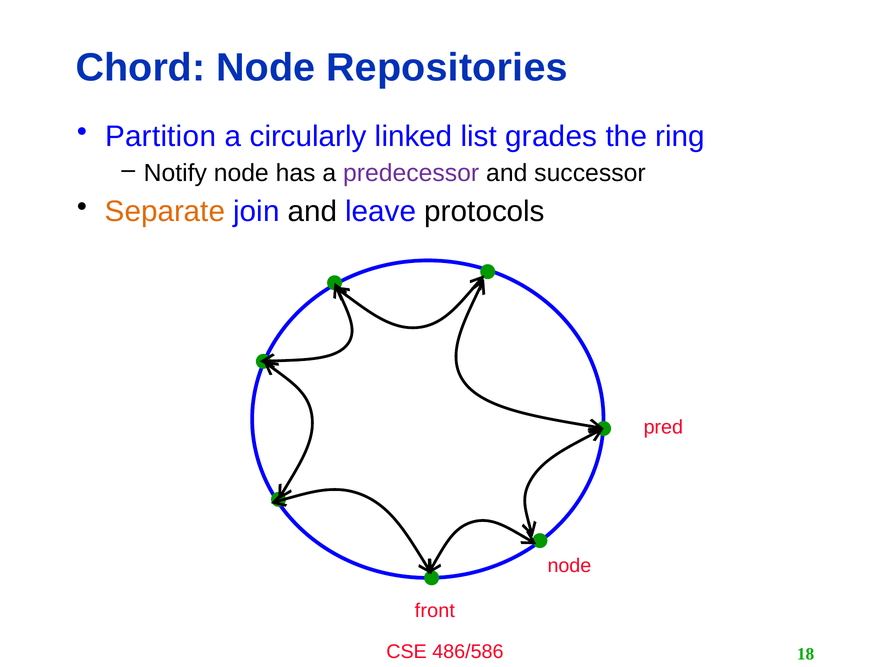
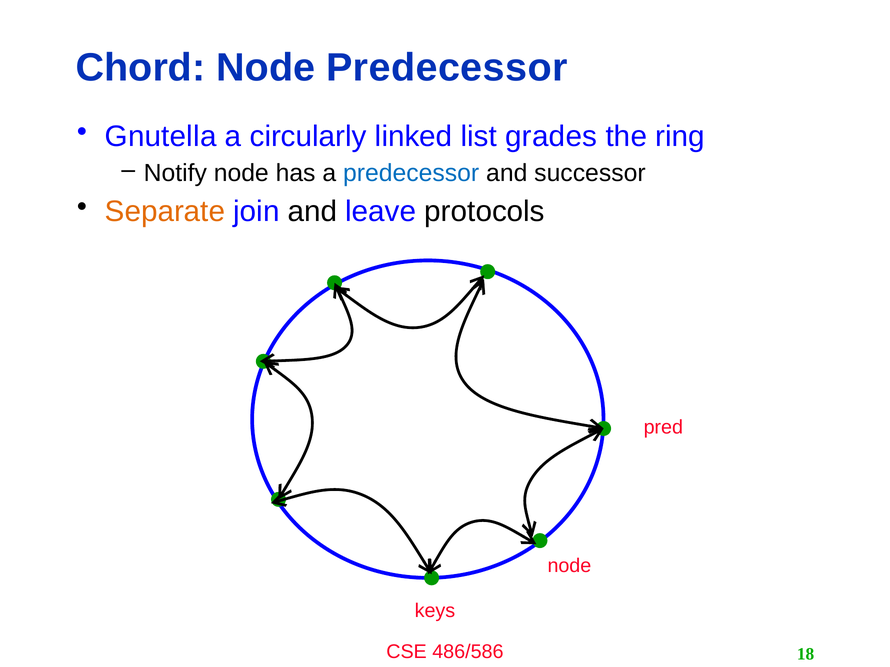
Node Repositories: Repositories -> Predecessor
Partition: Partition -> Gnutella
predecessor at (411, 173) colour: purple -> blue
front: front -> keys
